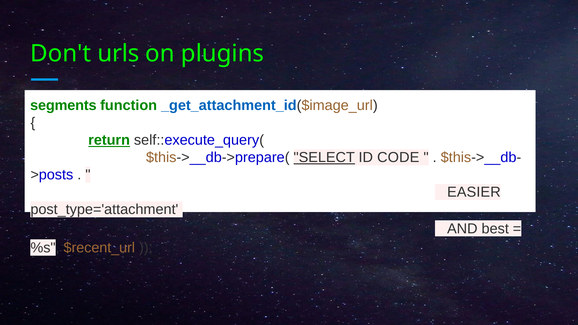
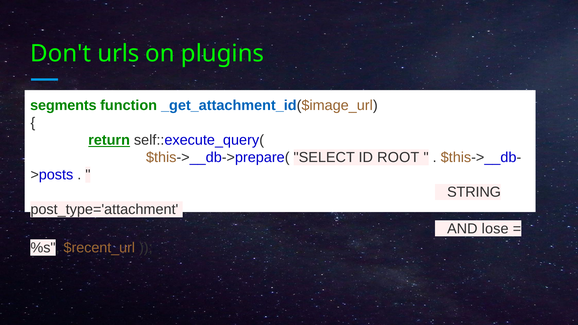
SELECT underline: present -> none
CODE: CODE -> ROOT
EASIER: EASIER -> STRING
best: best -> lose
